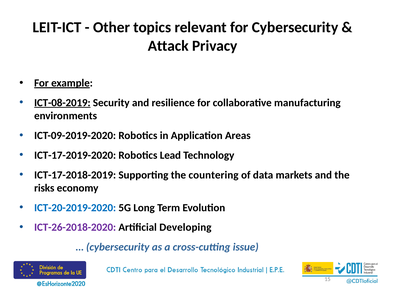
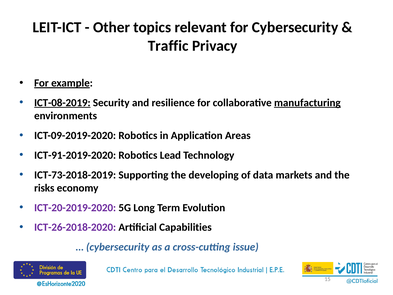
Attack: Attack -> Traffic
manufacturing underline: none -> present
ICT-17-2019-2020: ICT-17-2019-2020 -> ICT-91-2019-2020
ICT-17-2018-2019: ICT-17-2018-2019 -> ICT-73-2018-2019
countering: countering -> developing
ICT-20-2019-2020 colour: blue -> purple
Developing: Developing -> Capabilities
